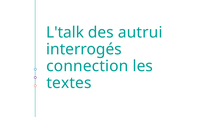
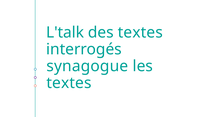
des autrui: autrui -> textes
connection: connection -> synagogue
